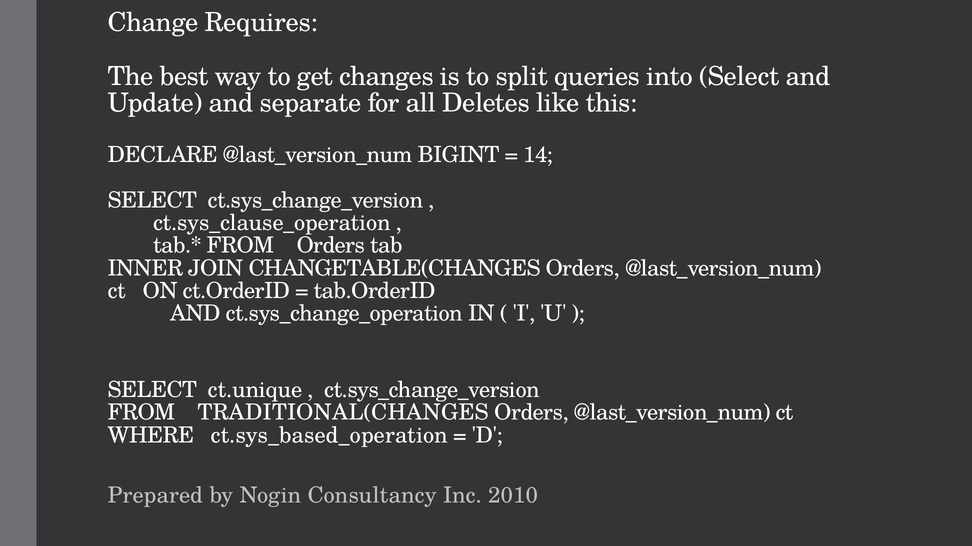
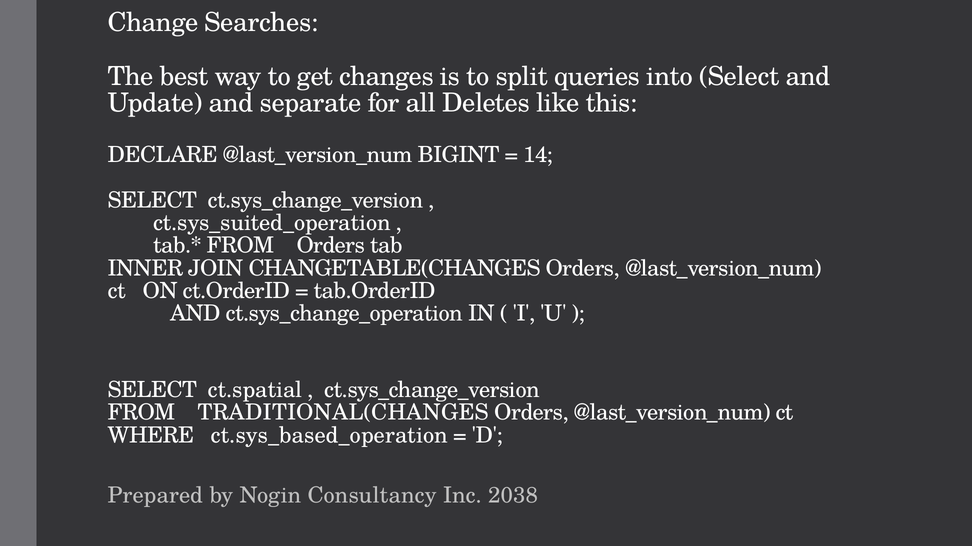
Requires: Requires -> Searches
ct.sys_clause_operation: ct.sys_clause_operation -> ct.sys_suited_operation
ct.unique: ct.unique -> ct.spatial
2010: 2010 -> 2038
